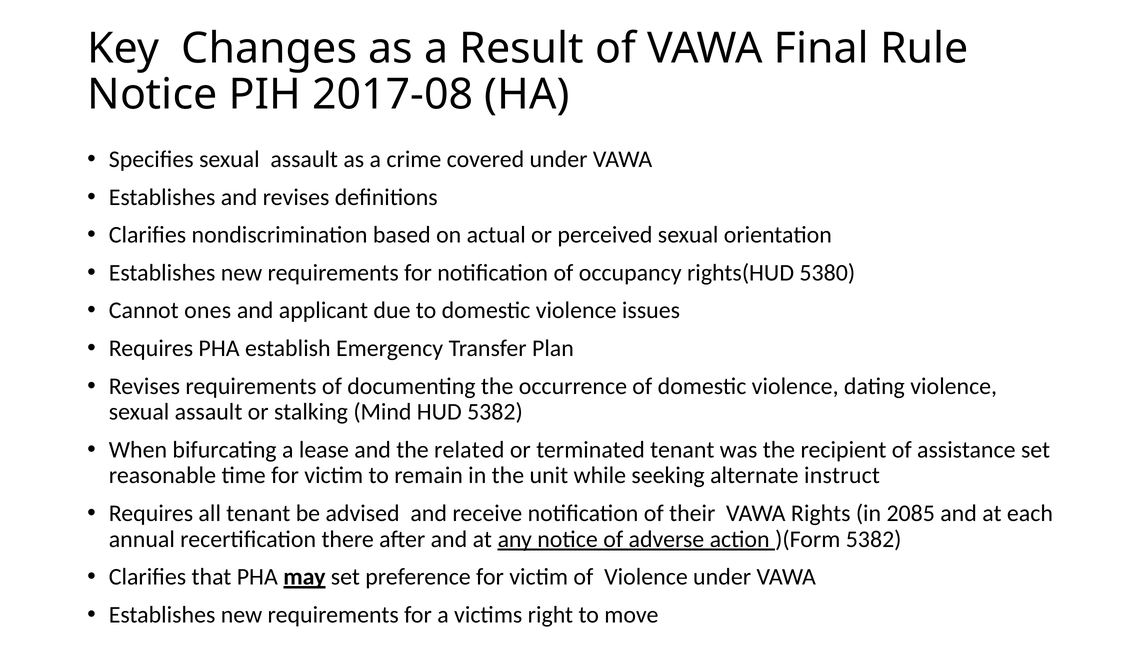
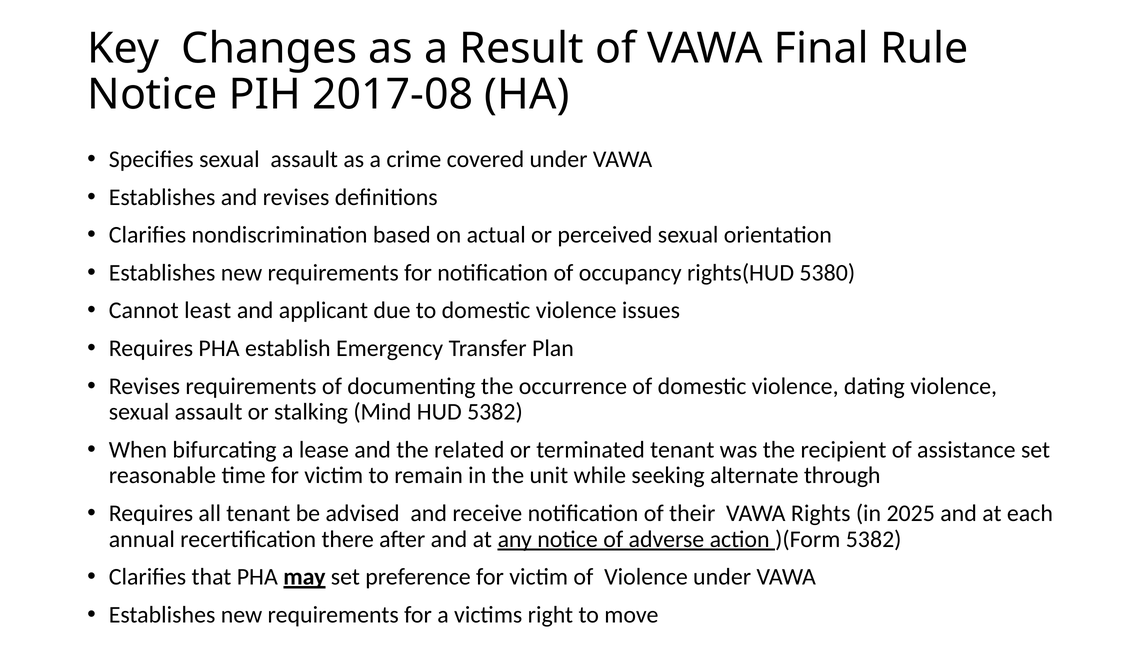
ones: ones -> least
instruct: instruct -> through
2085: 2085 -> 2025
